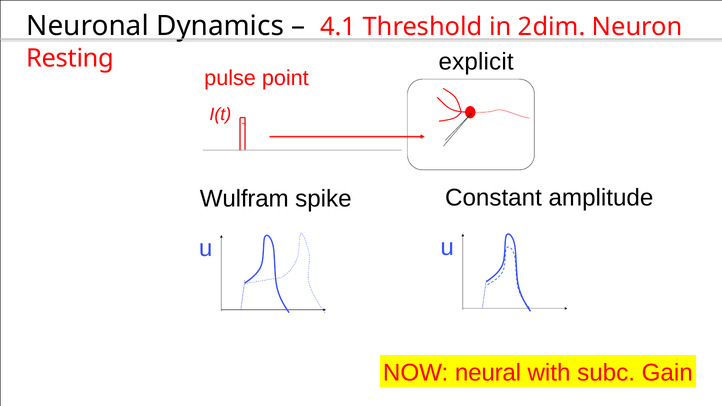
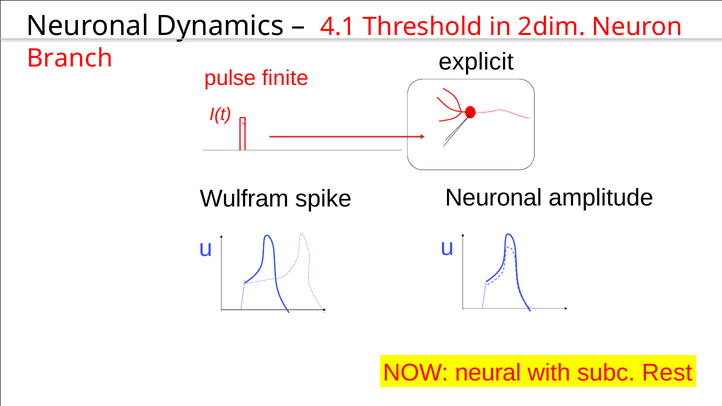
Resting: Resting -> Branch
point: point -> finite
Constant at (493, 198): Constant -> Neuronal
Gain: Gain -> Rest
